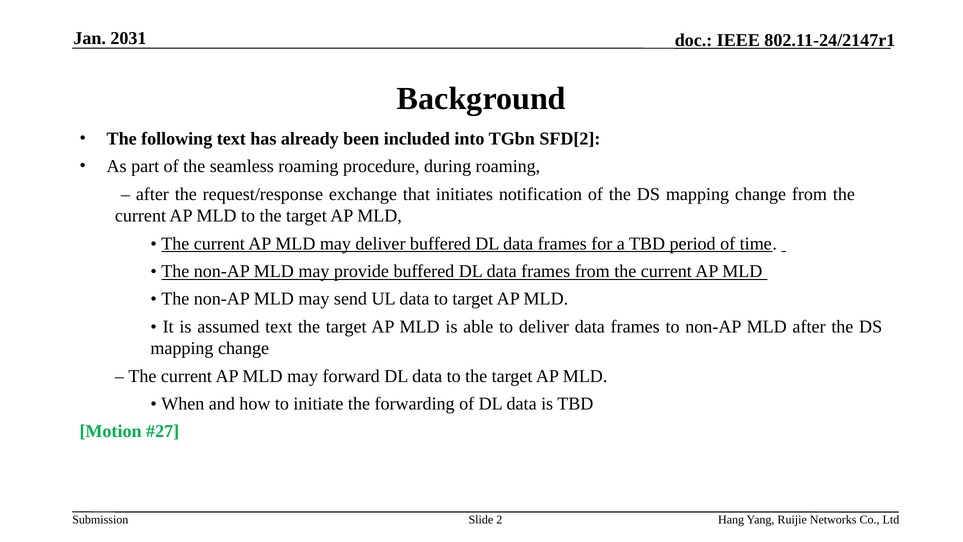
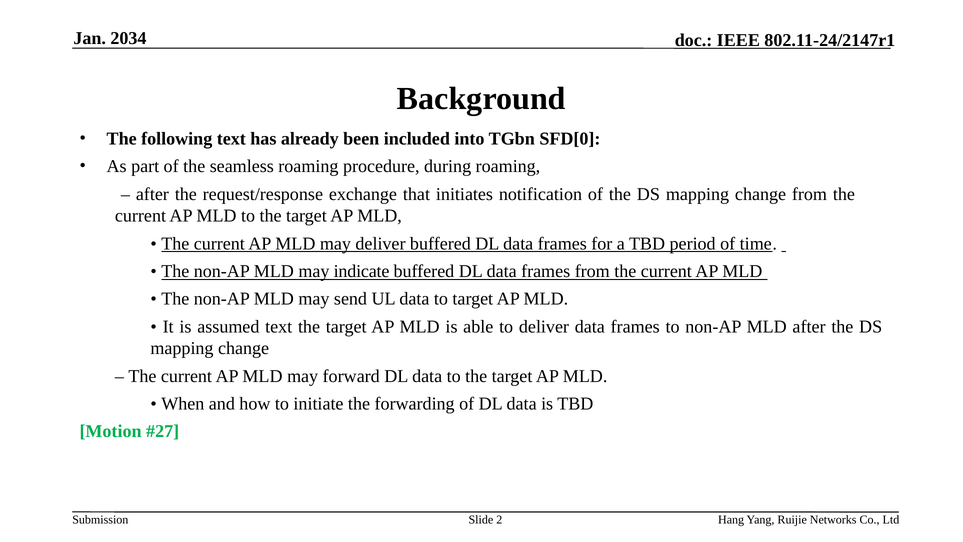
2031: 2031 -> 2034
SFD[2: SFD[2 -> SFD[0
provide: provide -> indicate
